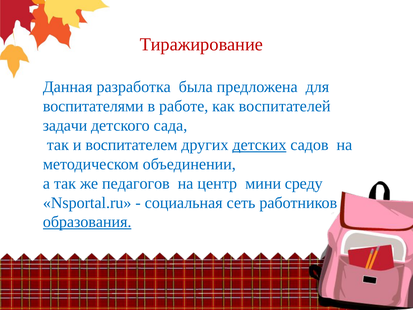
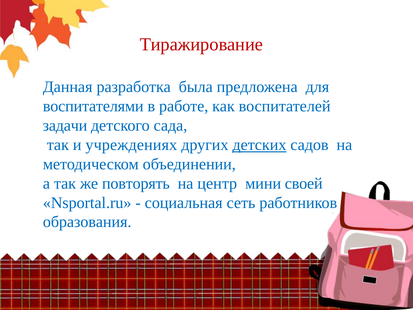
воспитателем: воспитателем -> учреждениях
педагогов: педагогов -> повторять
среду: среду -> своей
образования underline: present -> none
